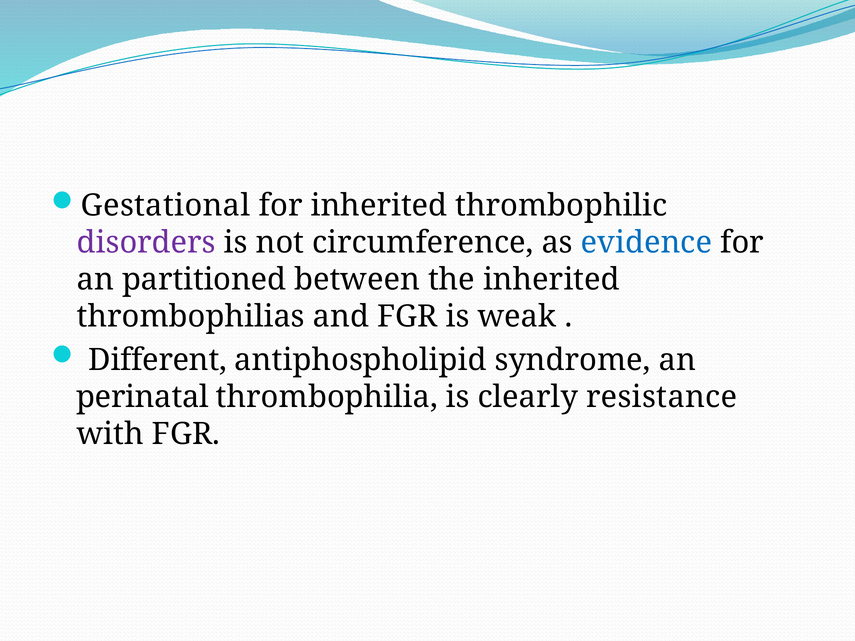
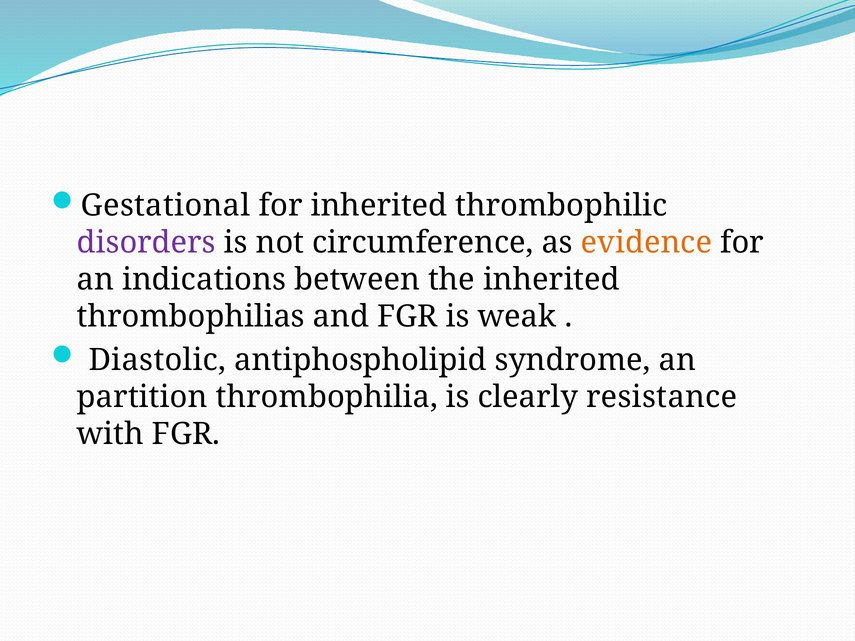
evidence colour: blue -> orange
partitioned: partitioned -> indications
Different: Different -> Diastolic
perinatal: perinatal -> partition
